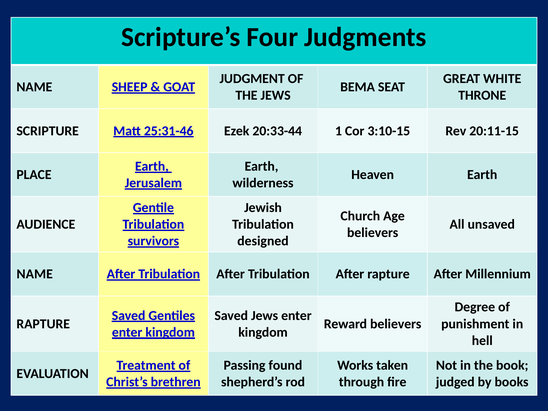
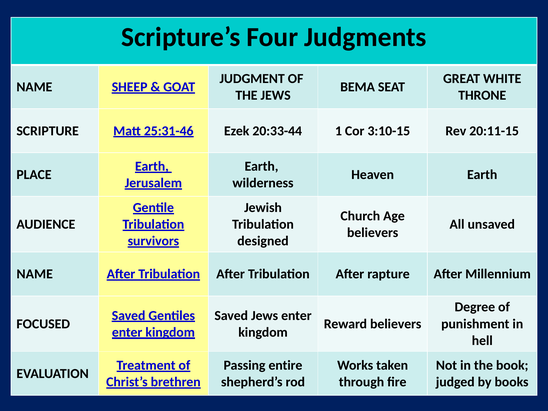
RAPTURE at (43, 324): RAPTURE -> FOCUSED
found: found -> entire
